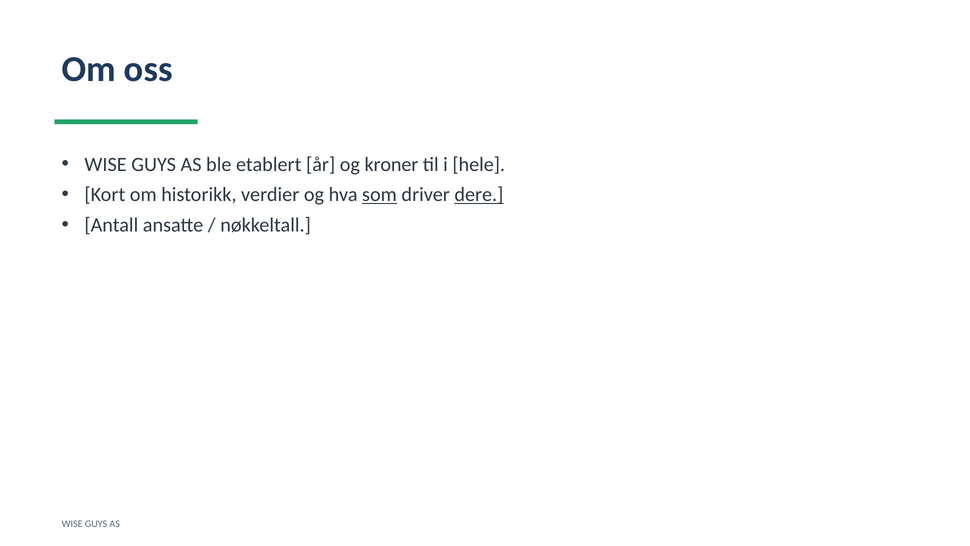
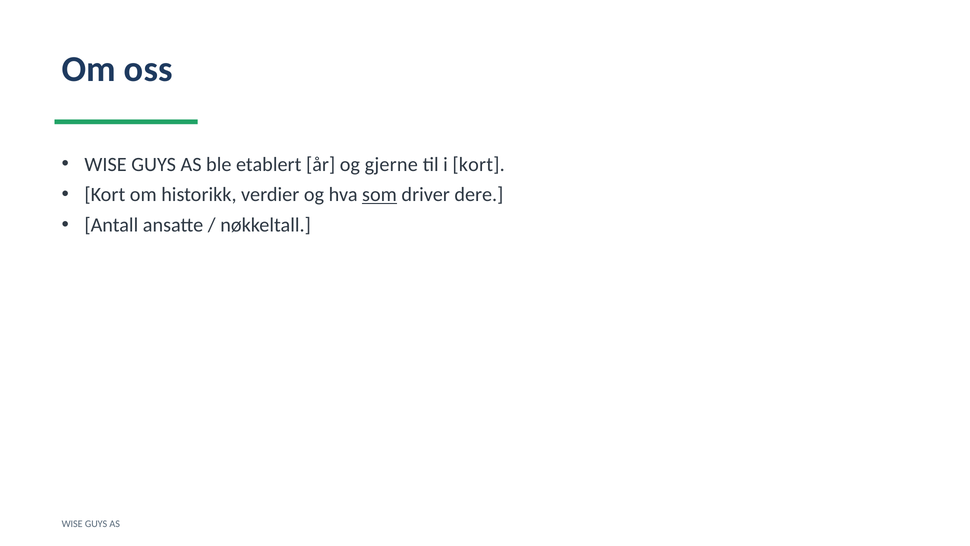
kroner: kroner -> gjerne
i hele: hele -> kort
dere underline: present -> none
